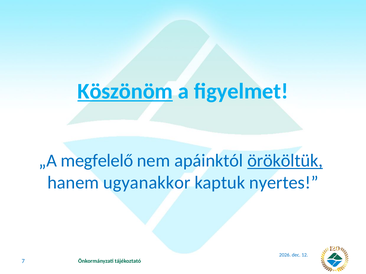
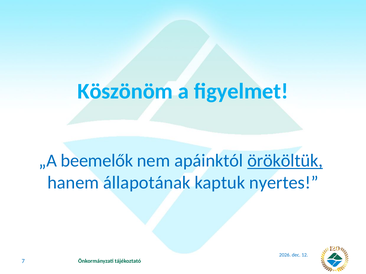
Köszönöm underline: present -> none
megfelelő: megfelelő -> beemelők
ugyanakkor: ugyanakkor -> állapotának
